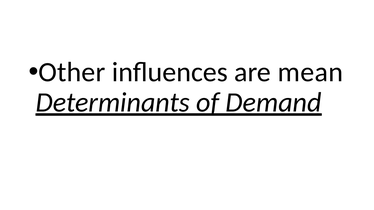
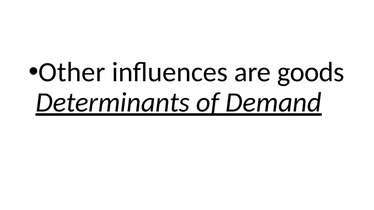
mean: mean -> goods
